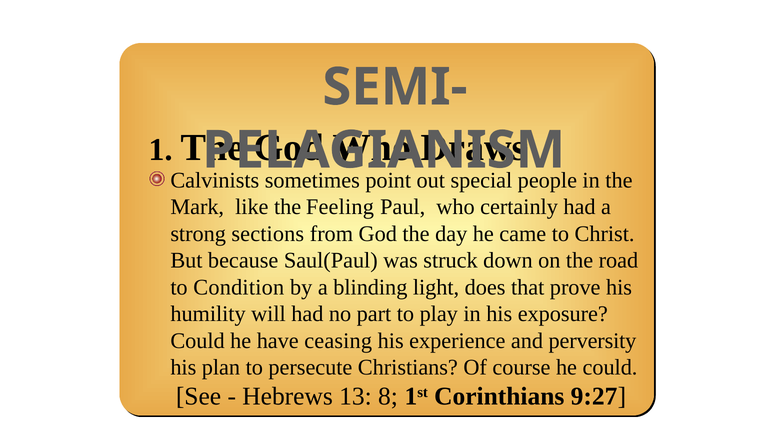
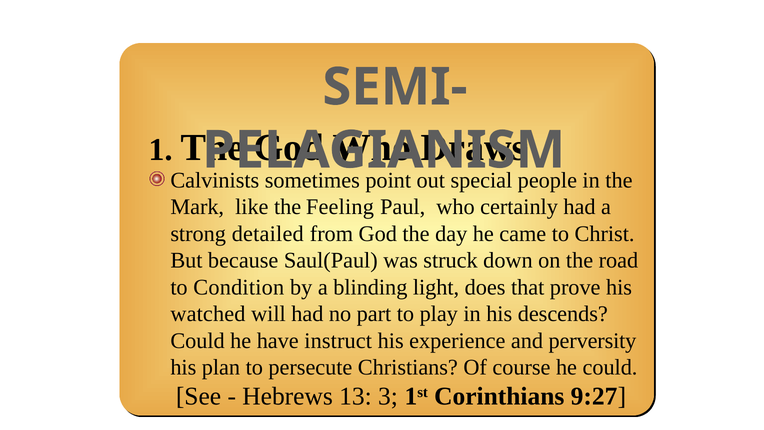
sections: sections -> detailed
humility: humility -> watched
exposure: exposure -> descends
ceasing: ceasing -> instruct
8: 8 -> 3
